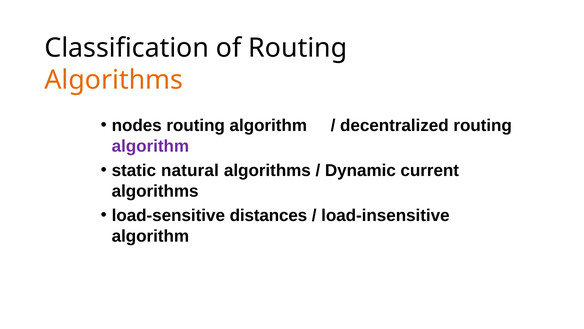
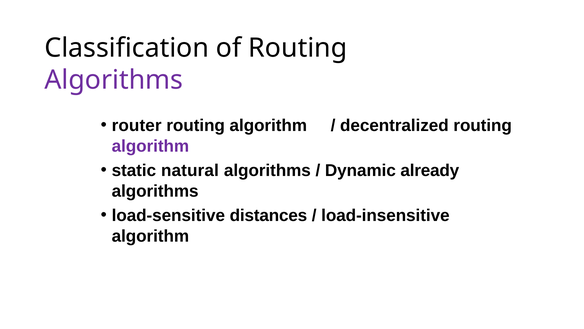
Algorithms at (114, 80) colour: orange -> purple
nodes: nodes -> router
current: current -> already
